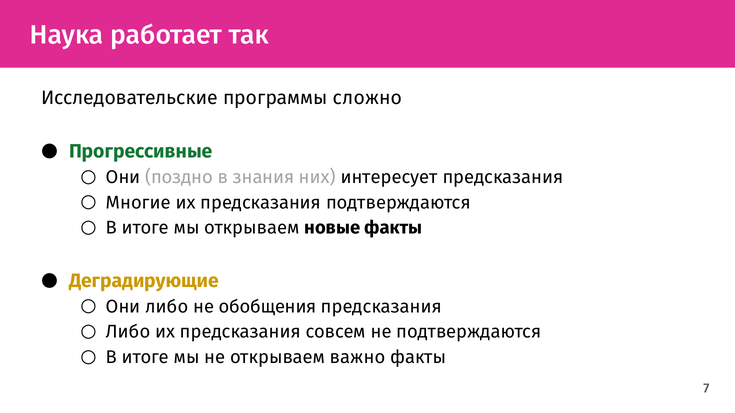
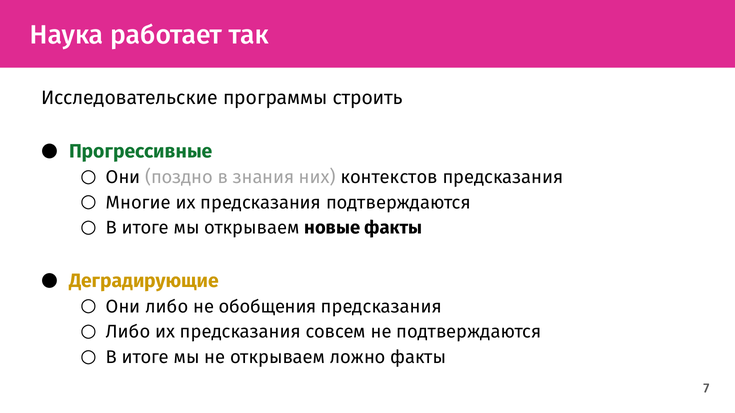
сложно: сложно -> строить
интересует: интересует -> контекстов
важно: важно -> ложно
